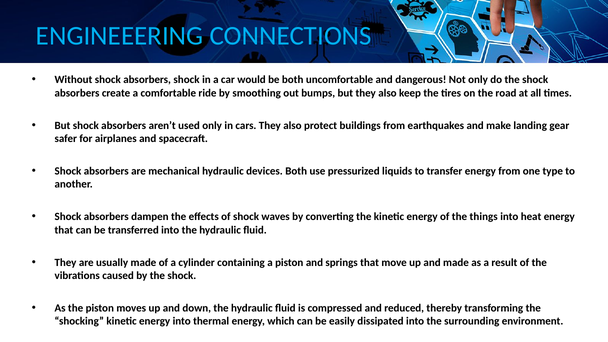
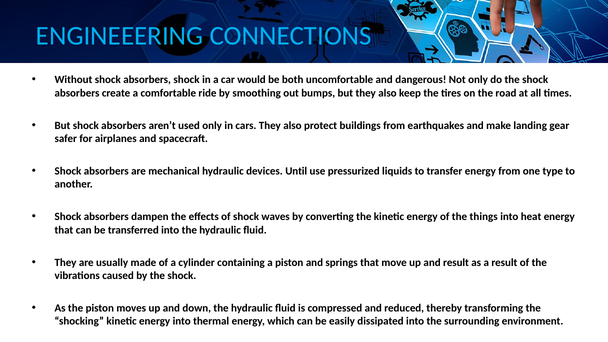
devices Both: Both -> Until
and made: made -> result
